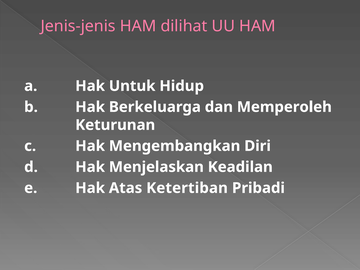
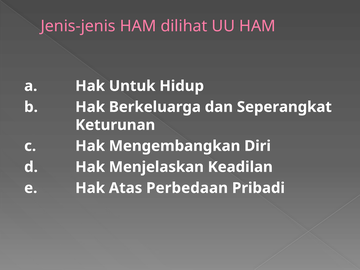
Memperoleh: Memperoleh -> Seperangkat
Ketertiban: Ketertiban -> Perbedaan
